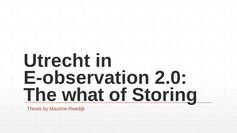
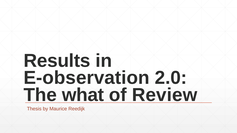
Utrecht: Utrecht -> Results
Storing: Storing -> Review
